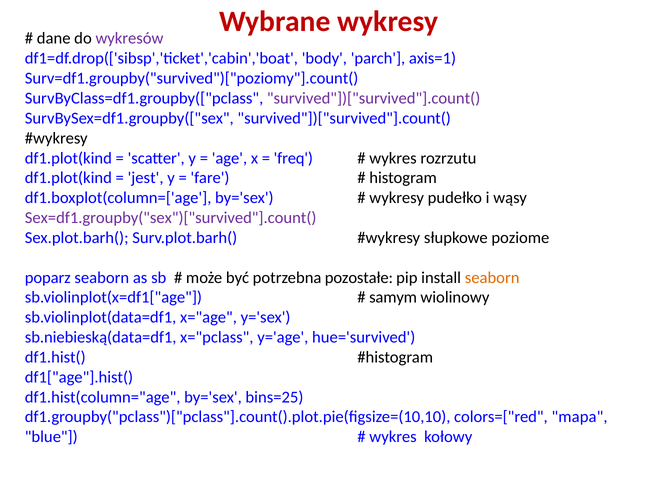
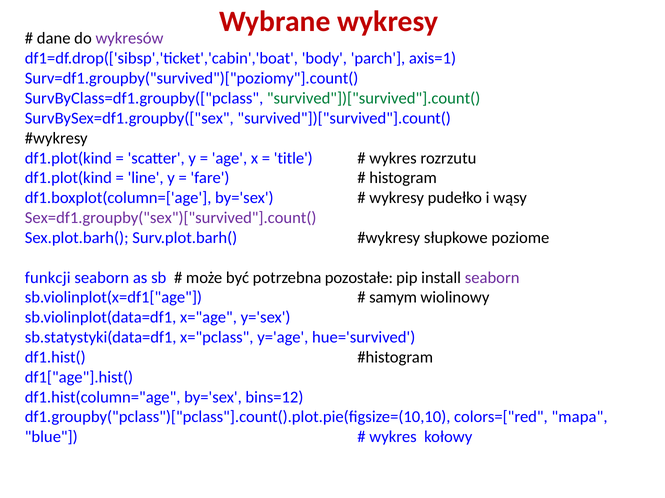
survived"])["survived"].count( at (374, 98) colour: purple -> green
freq: freq -> title
jest: jest -> line
poparz: poparz -> funkcji
seaborn at (492, 278) colour: orange -> purple
sb.niebieską(data=df1: sb.niebieską(data=df1 -> sb.statystyki(data=df1
bins=25: bins=25 -> bins=12
